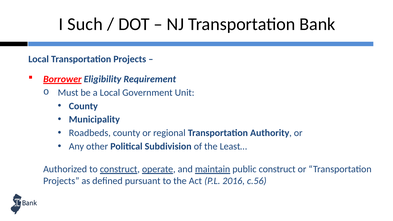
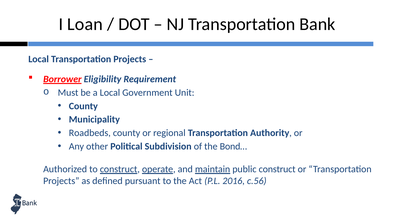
Such: Such -> Loan
Least…: Least… -> Bond…
